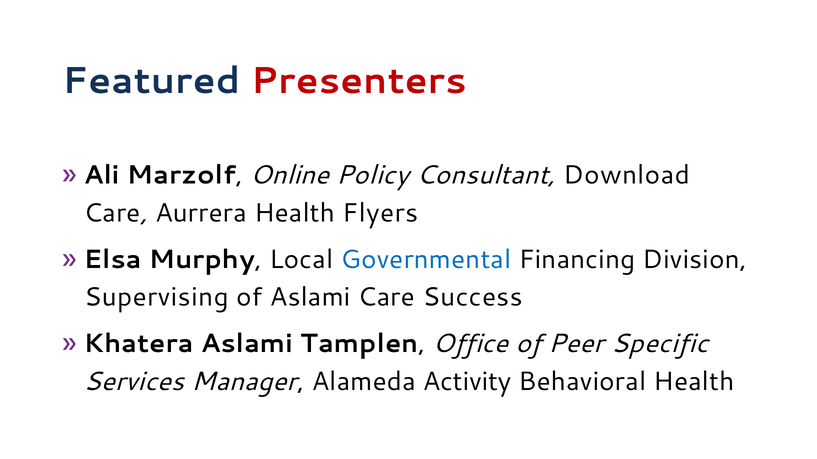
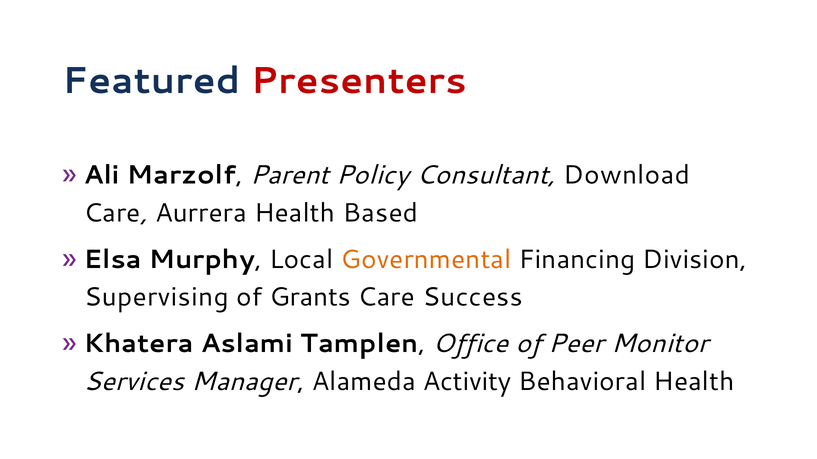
Online: Online -> Parent
Flyers: Flyers -> Based
Governmental colour: blue -> orange
of Aslami: Aslami -> Grants
Specific: Specific -> Monitor
